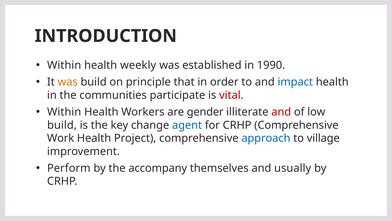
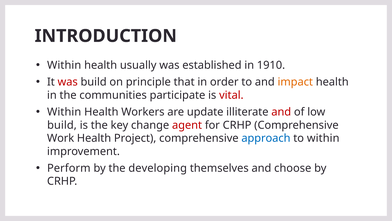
weekly: weekly -> usually
1990: 1990 -> 1910
was at (68, 82) colour: orange -> red
impact colour: blue -> orange
gender: gender -> update
agent colour: blue -> red
to village: village -> within
accompany: accompany -> developing
usually: usually -> choose
